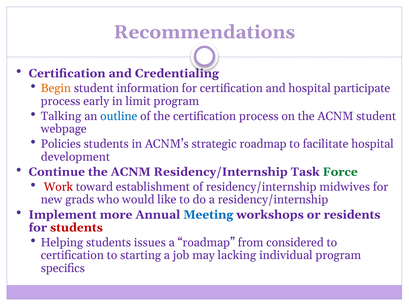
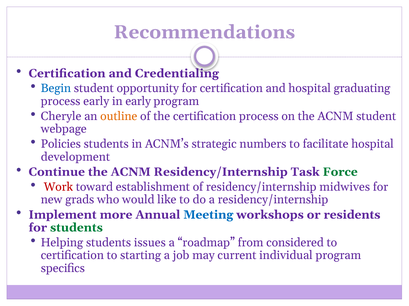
Begin colour: orange -> blue
information: information -> opportunity
participate: participate -> graduating
in limit: limit -> early
Talking: Talking -> Cheryle
outline colour: blue -> orange
strategic roadmap: roadmap -> numbers
students at (76, 228) colour: red -> green
lacking: lacking -> current
